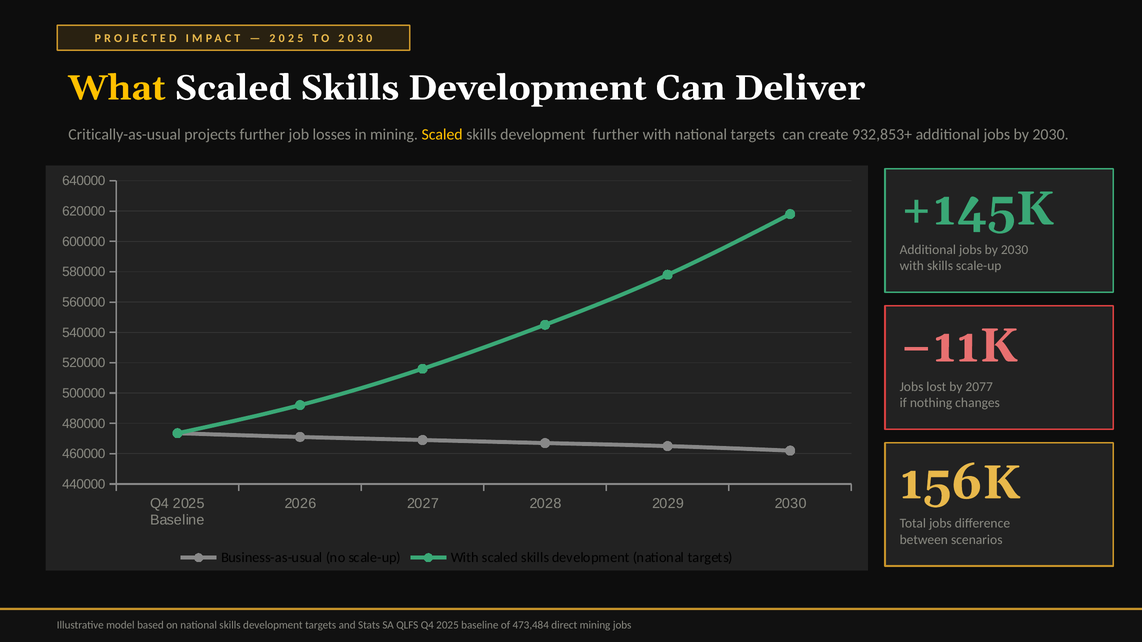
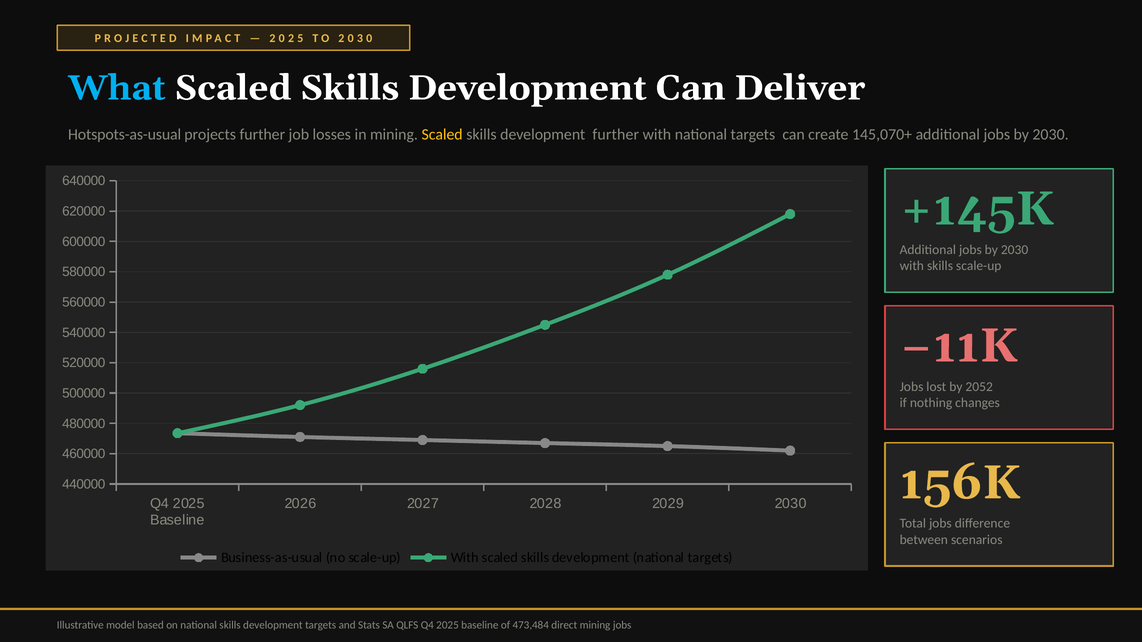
What colour: yellow -> light blue
Critically-as-usual: Critically-as-usual -> Hotspots-as-usual
932,853+: 932,853+ -> 145,070+
2077: 2077 -> 2052
